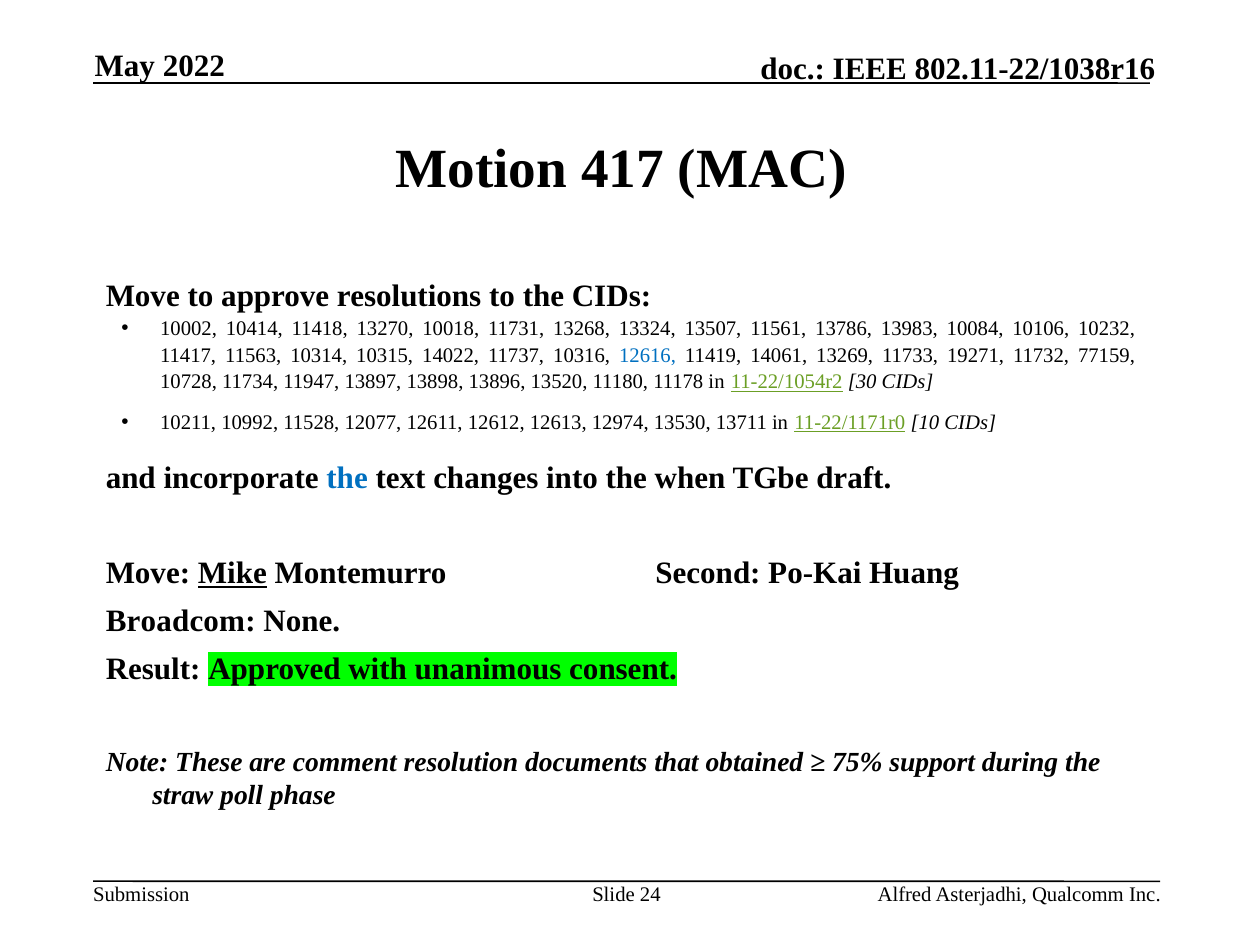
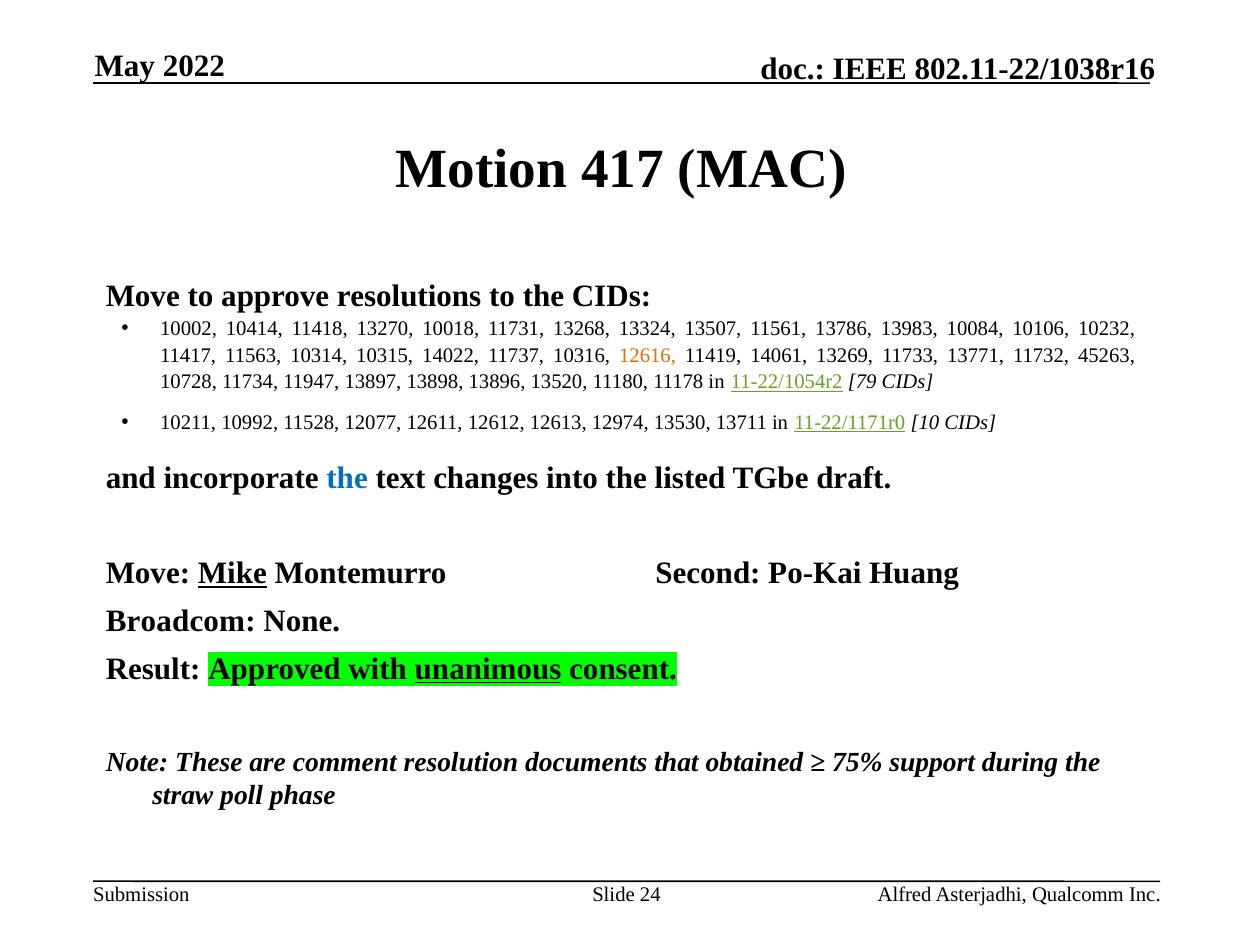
12616 colour: blue -> orange
19271: 19271 -> 13771
77159: 77159 -> 45263
30: 30 -> 79
when: when -> listed
unanimous underline: none -> present
